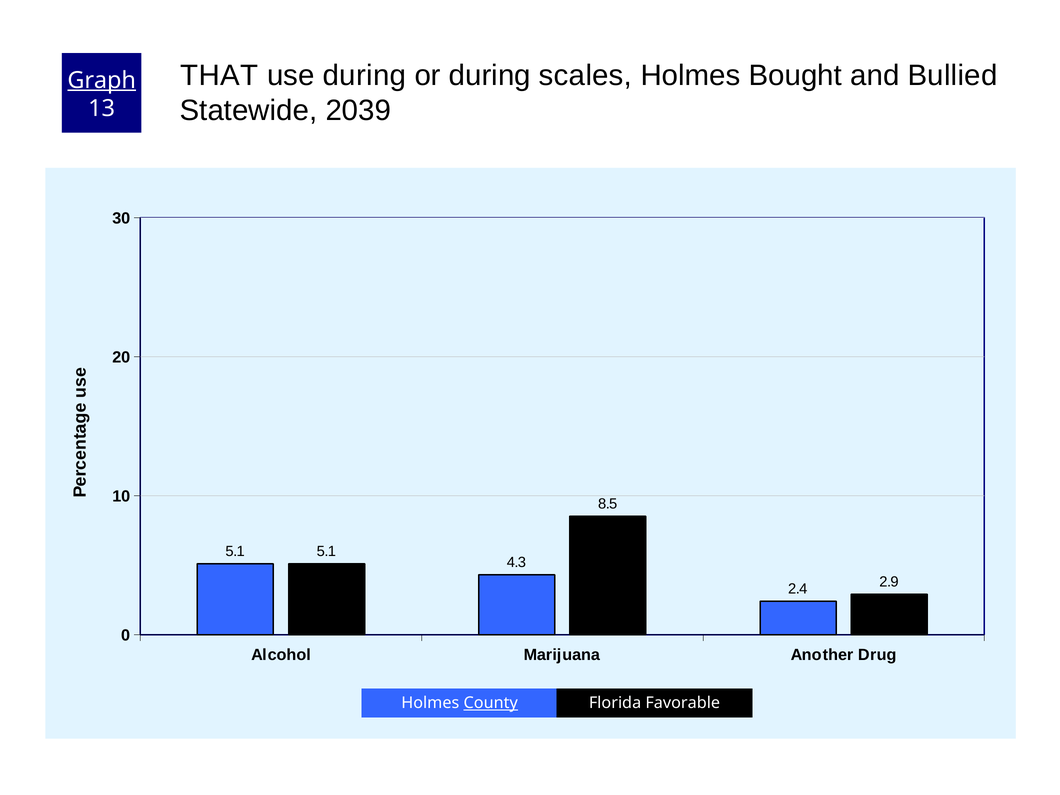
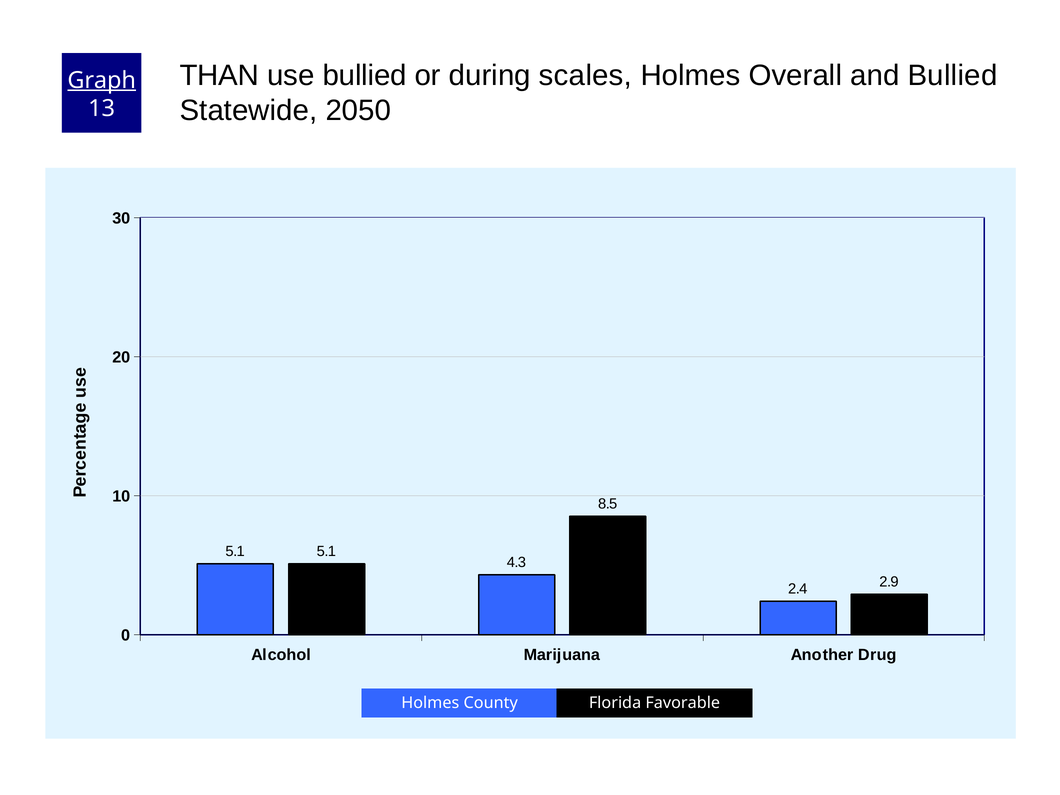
THAT: THAT -> THAN
use during: during -> bullied
Bought: Bought -> Overall
2039: 2039 -> 2050
County underline: present -> none
